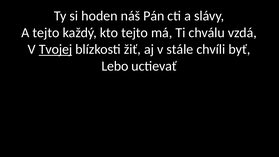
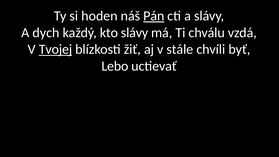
Pán underline: none -> present
A tejto: tejto -> dych
kto tejto: tejto -> slávy
